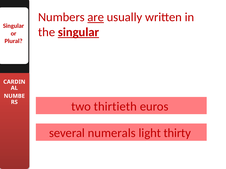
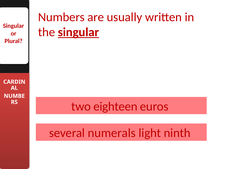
are underline: present -> none
thirtieth: thirtieth -> eighteen
thirty: thirty -> ninth
